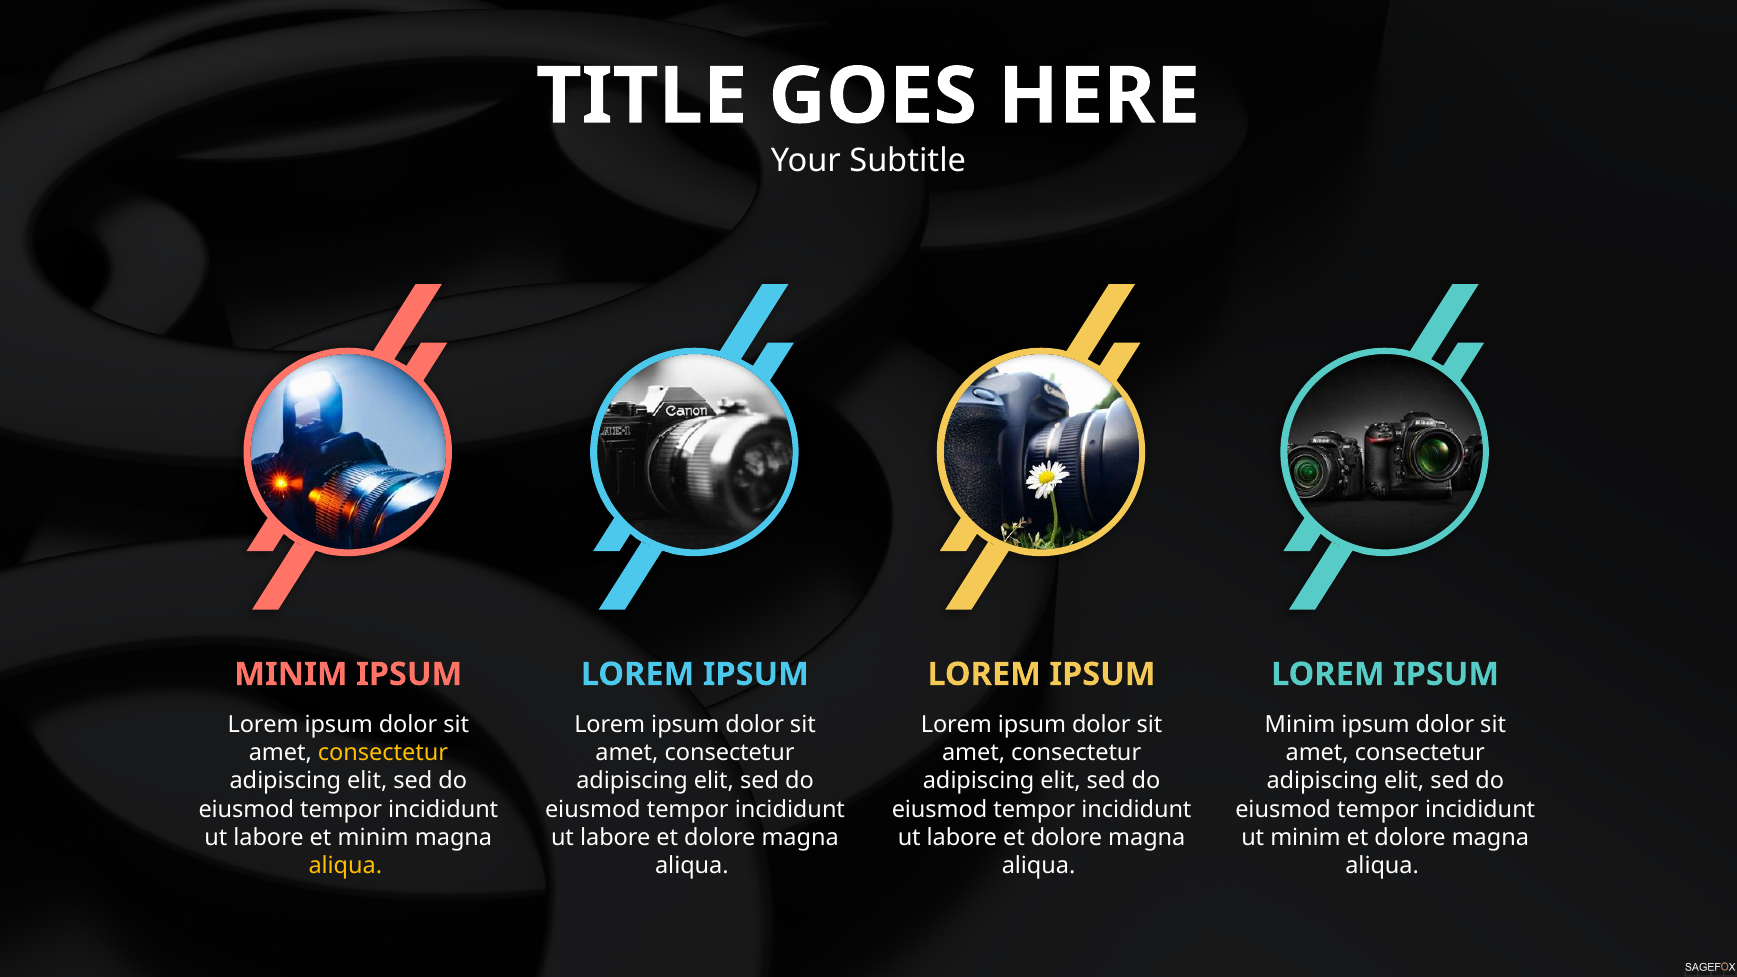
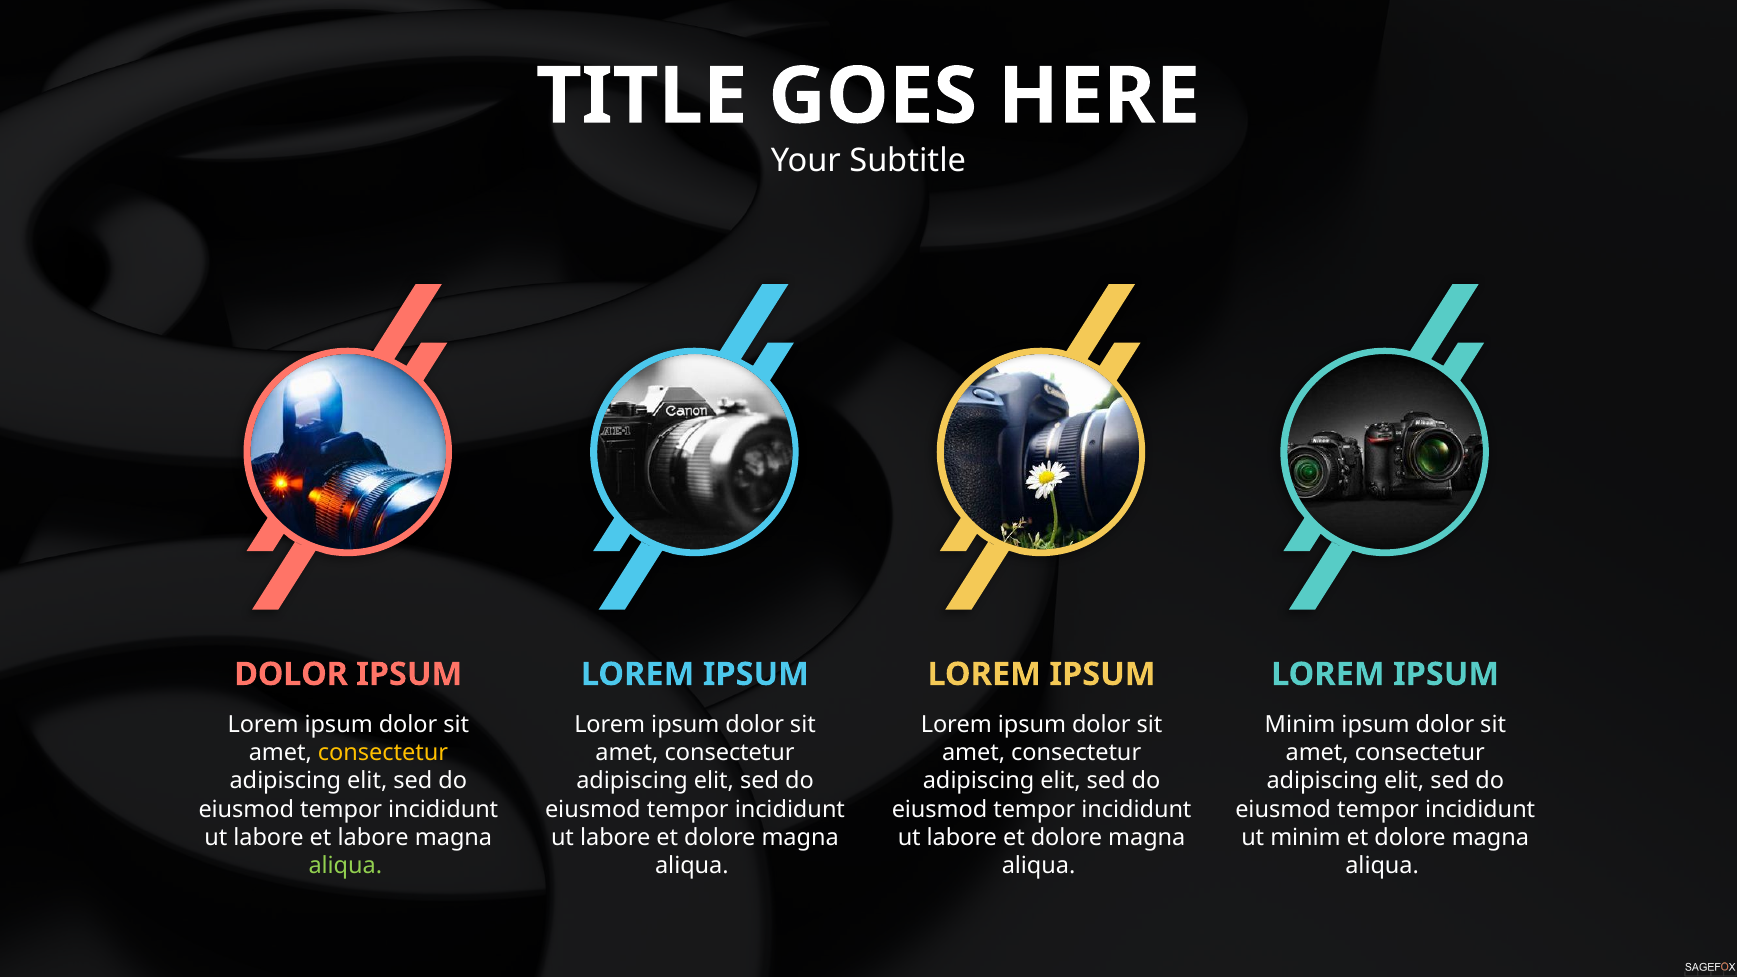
MINIM at (291, 674): MINIM -> DOLOR
et minim: minim -> labore
aliqua at (345, 866) colour: yellow -> light green
